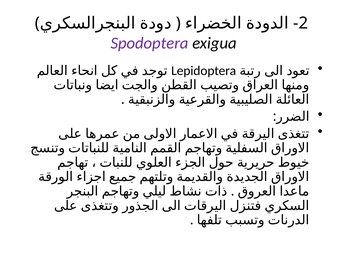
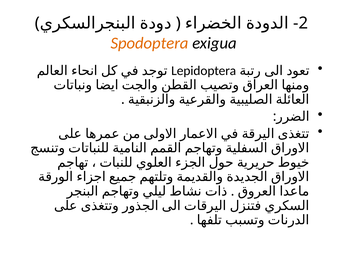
Spodoptera colour: purple -> orange
